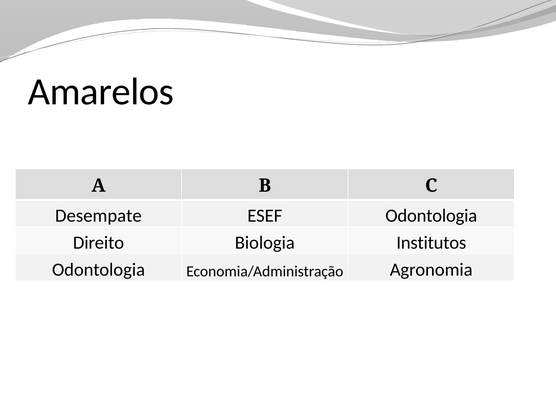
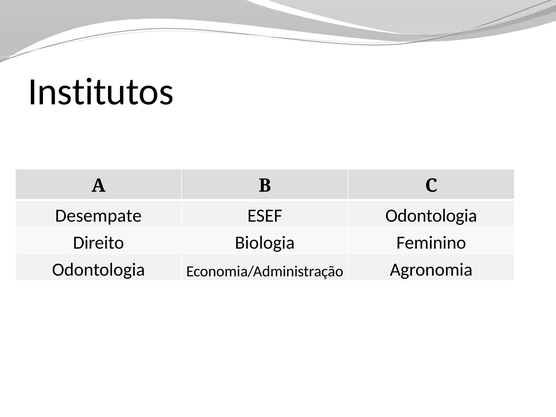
Amarelos: Amarelos -> Institutos
Institutos: Institutos -> Feminino
